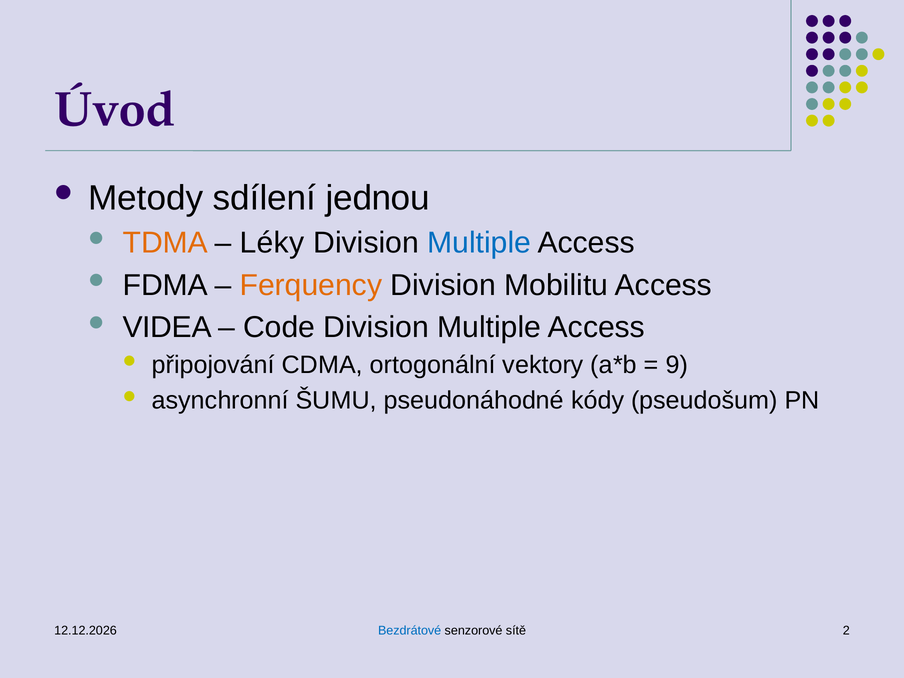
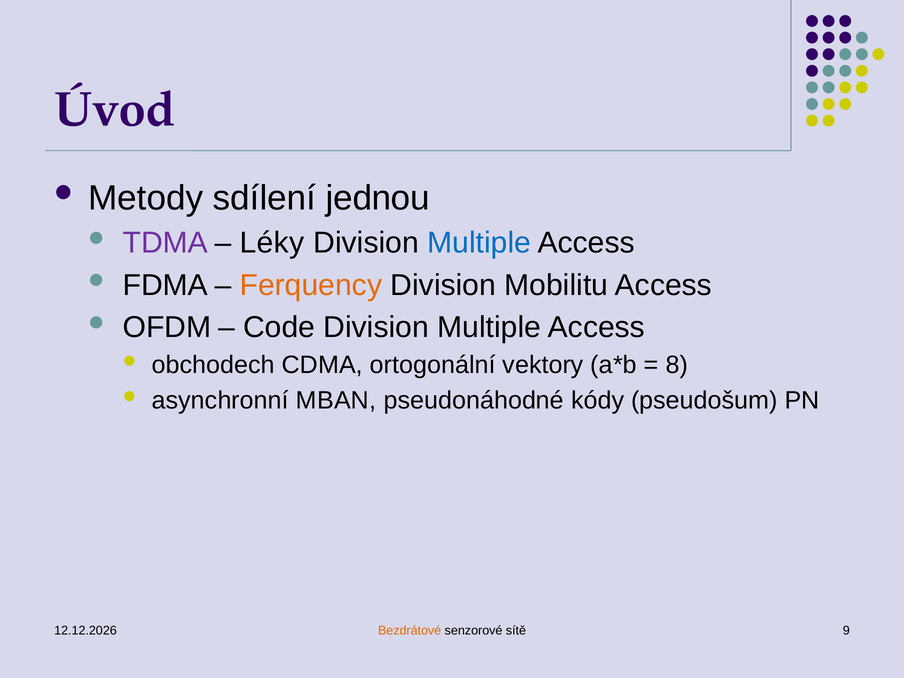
TDMA colour: orange -> purple
VIDEA: VIDEA -> OFDM
připojování: připojování -> obchodech
9: 9 -> 8
ŠUMU: ŠUMU -> MBAN
Bezdrátové colour: blue -> orange
2: 2 -> 9
